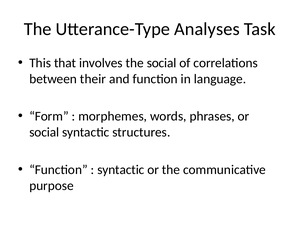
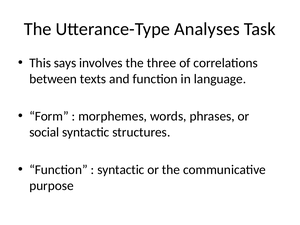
that: that -> says
the social: social -> three
their: their -> texts
